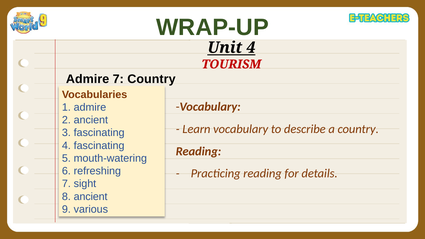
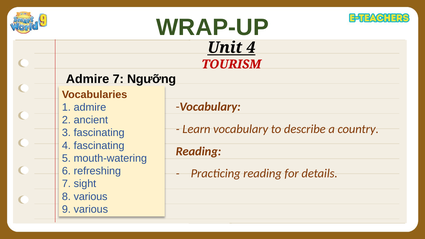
7 Country: Country -> Ngưỡng
8 ancient: ancient -> various
